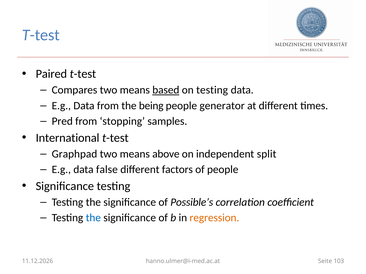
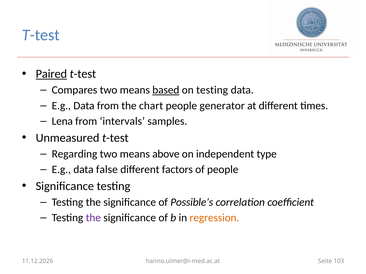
Paired underline: none -> present
being: being -> chart
Pred: Pred -> Lena
stopping: stopping -> intervals
International: International -> Unmeasured
Graphpad: Graphpad -> Regarding
split: split -> type
the at (93, 218) colour: blue -> purple
